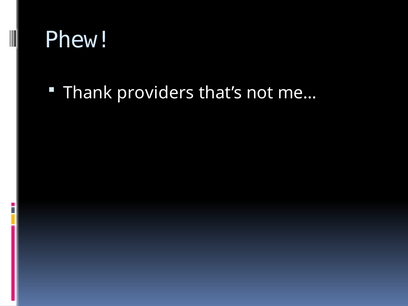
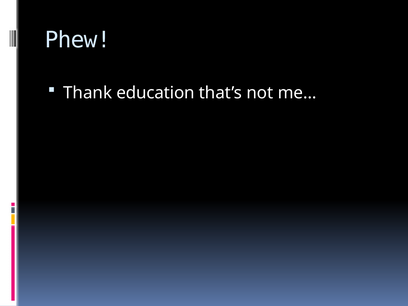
providers: providers -> education
